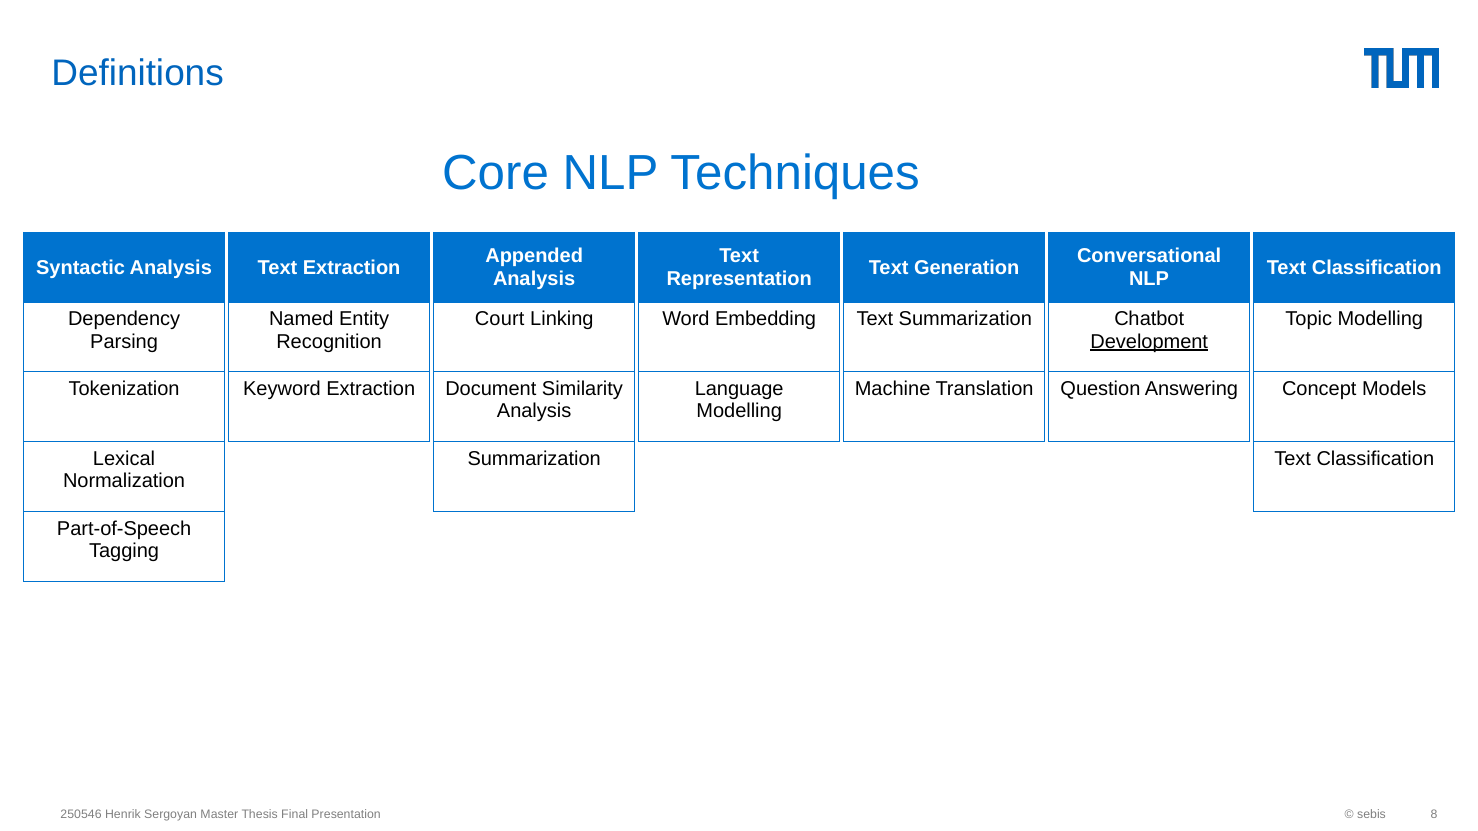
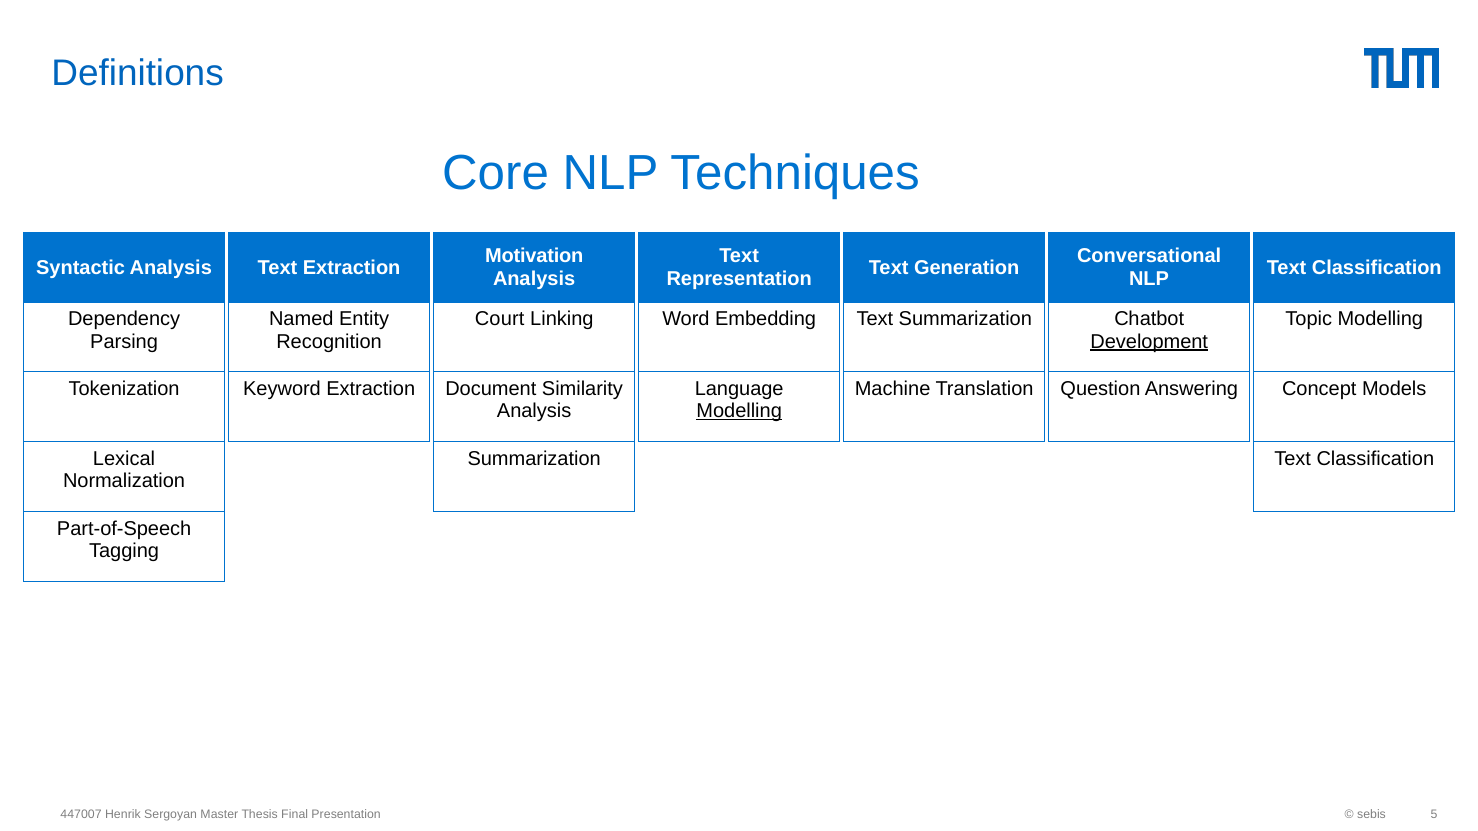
Appended: Appended -> Motivation
Modelling at (739, 411) underline: none -> present
250546: 250546 -> 447007
8: 8 -> 5
